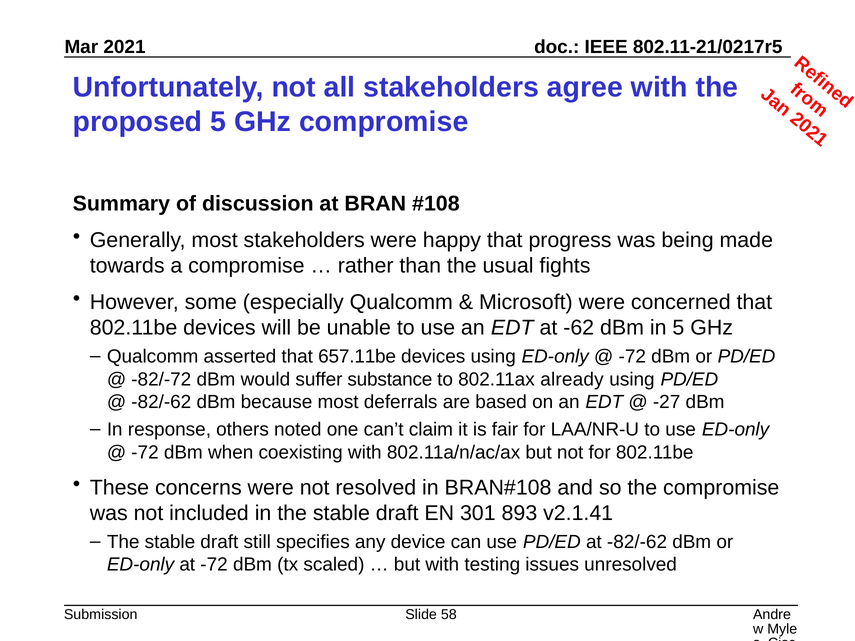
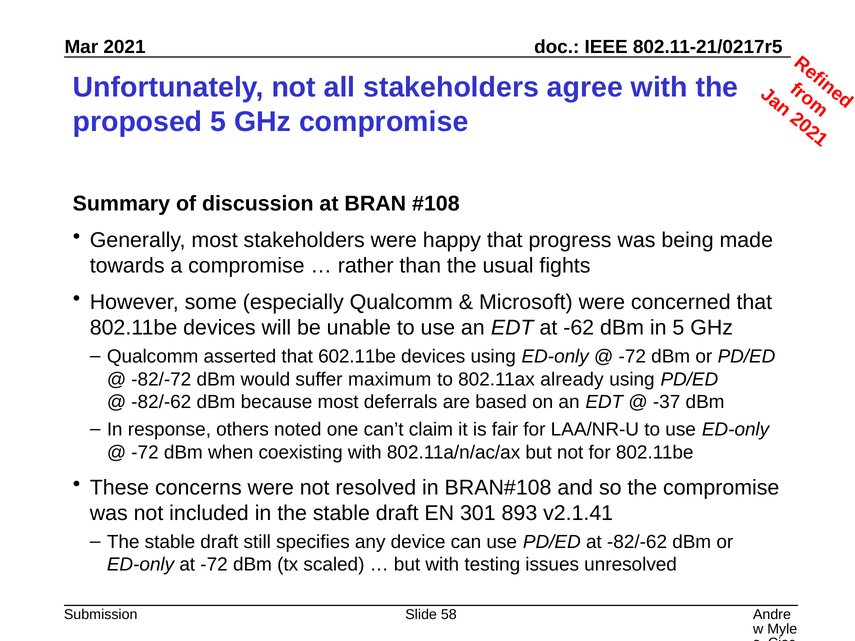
657.11be: 657.11be -> 602.11be
substance: substance -> maximum
-27: -27 -> -37
